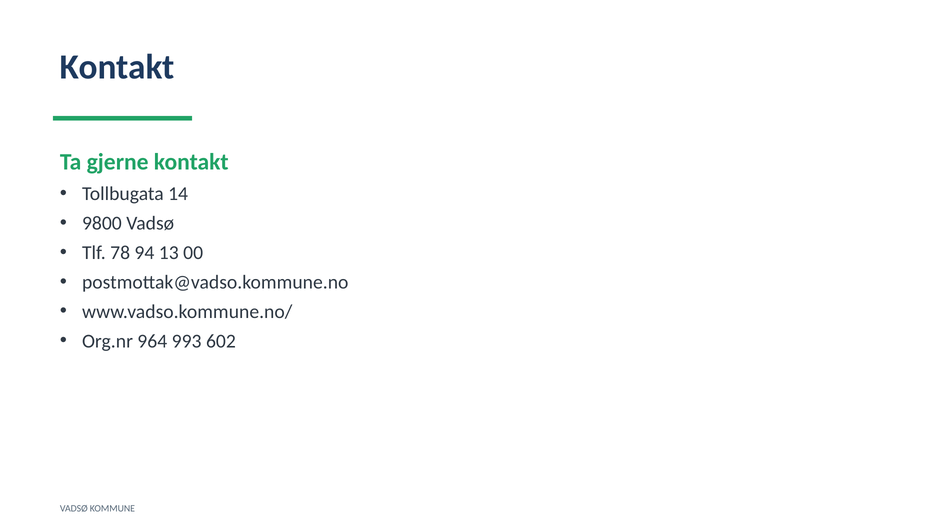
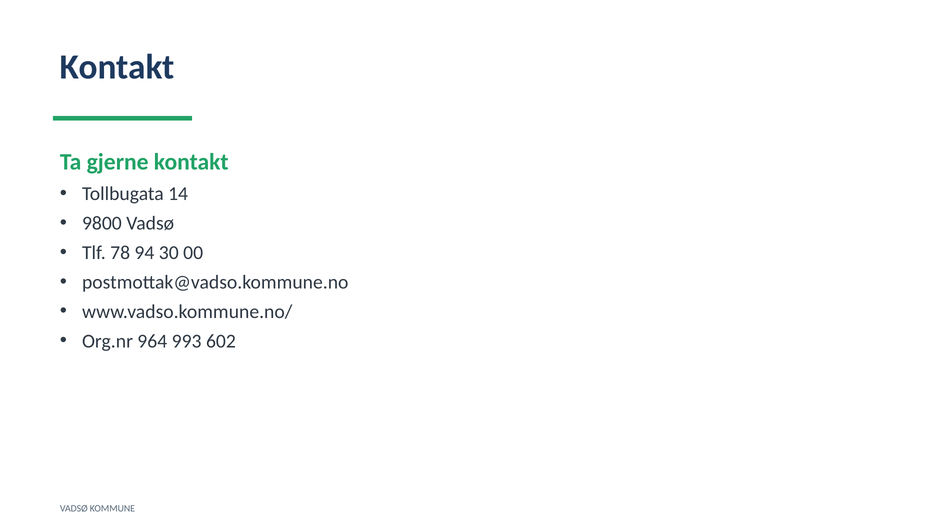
13: 13 -> 30
